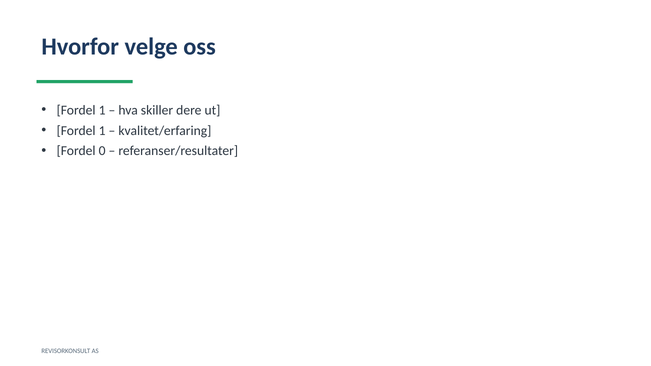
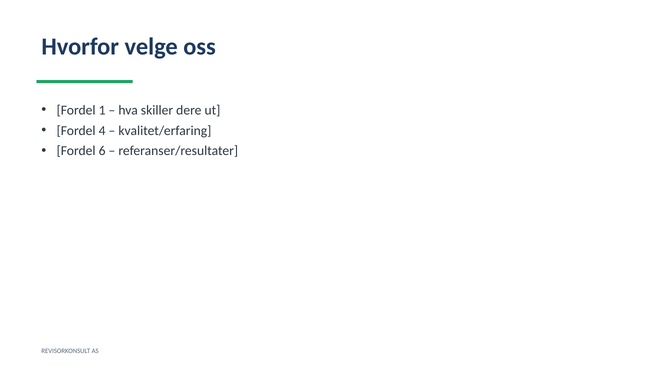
1 at (102, 131): 1 -> 4
0: 0 -> 6
